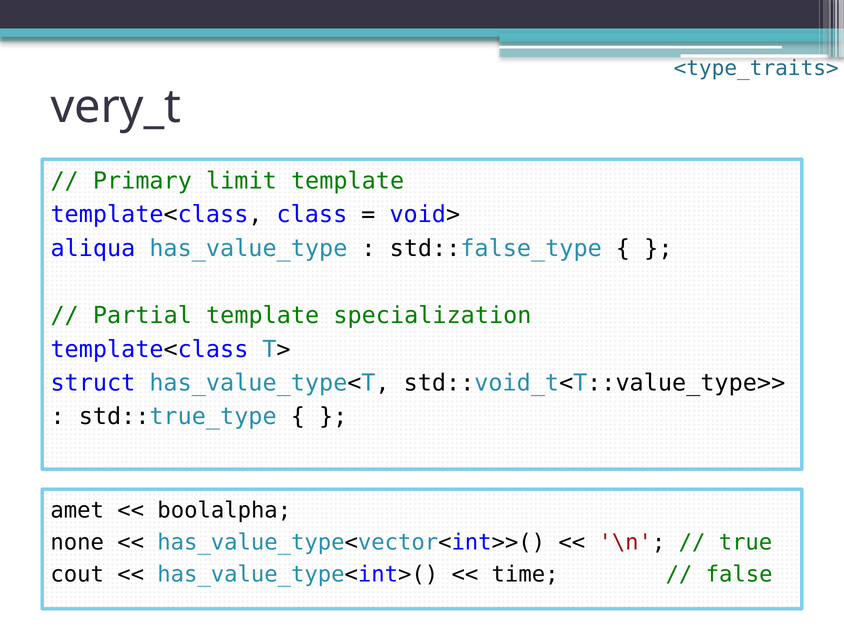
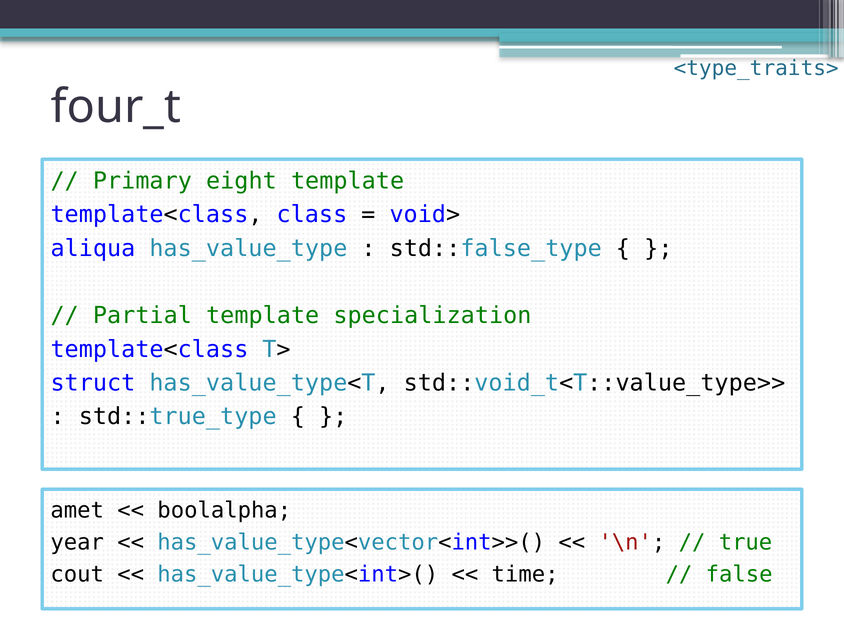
very_t: very_t -> four_t
limit: limit -> eight
none: none -> year
